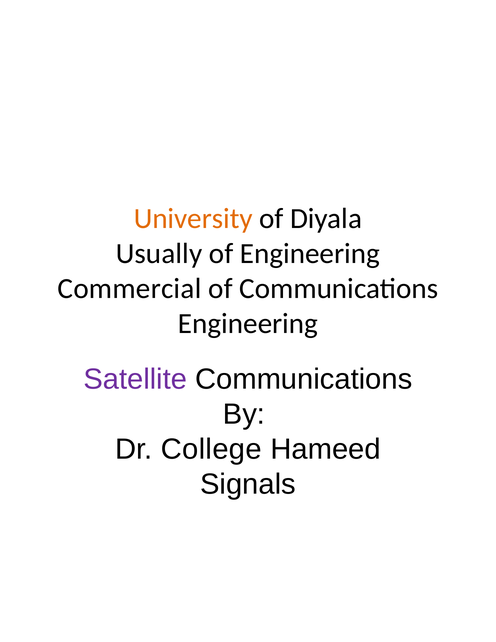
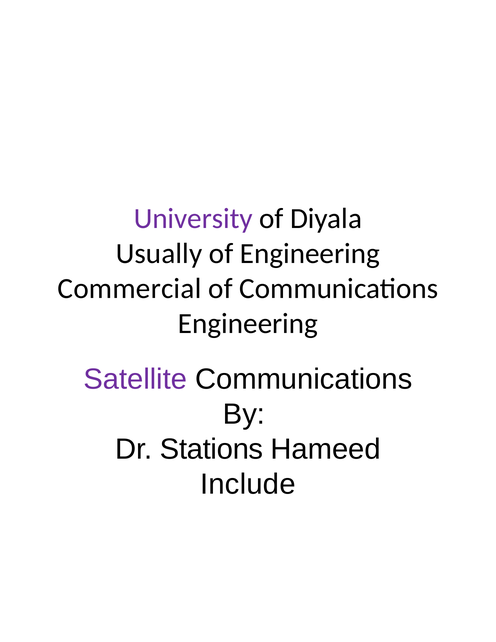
University colour: orange -> purple
College: College -> Stations
Signals: Signals -> Include
